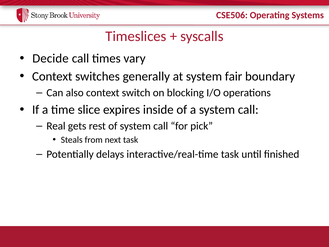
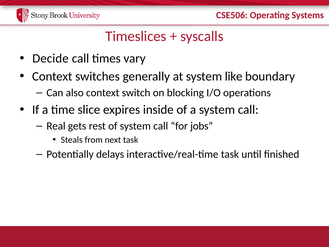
fair: fair -> like
pick: pick -> jobs
